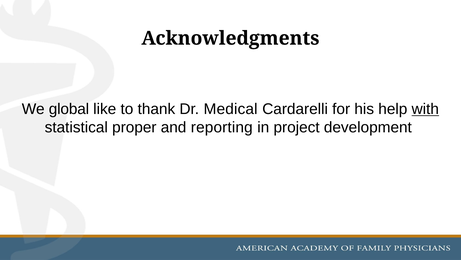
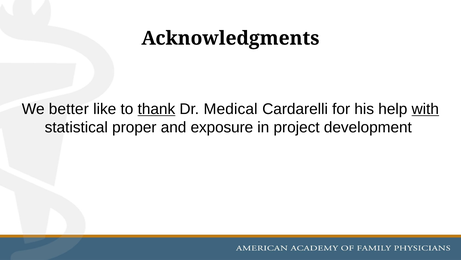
global: global -> better
thank underline: none -> present
reporting: reporting -> exposure
